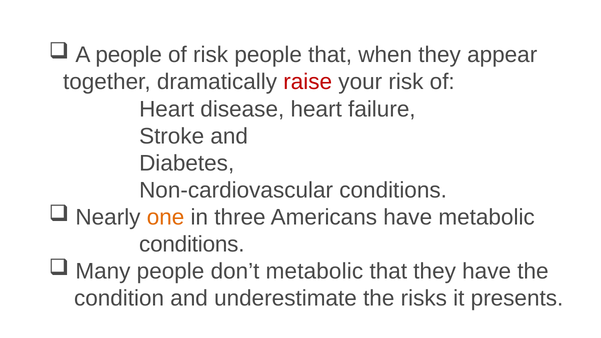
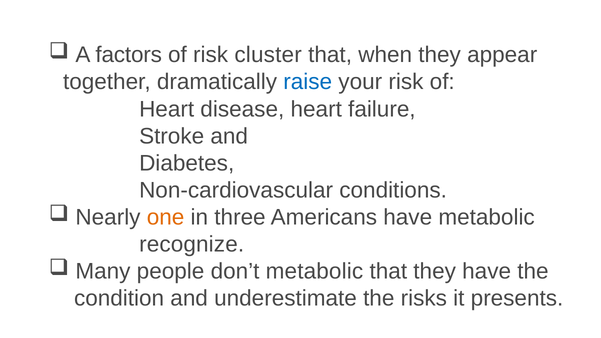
A people: people -> factors
risk people: people -> cluster
raise colour: red -> blue
conditions at (192, 244): conditions -> recognize
